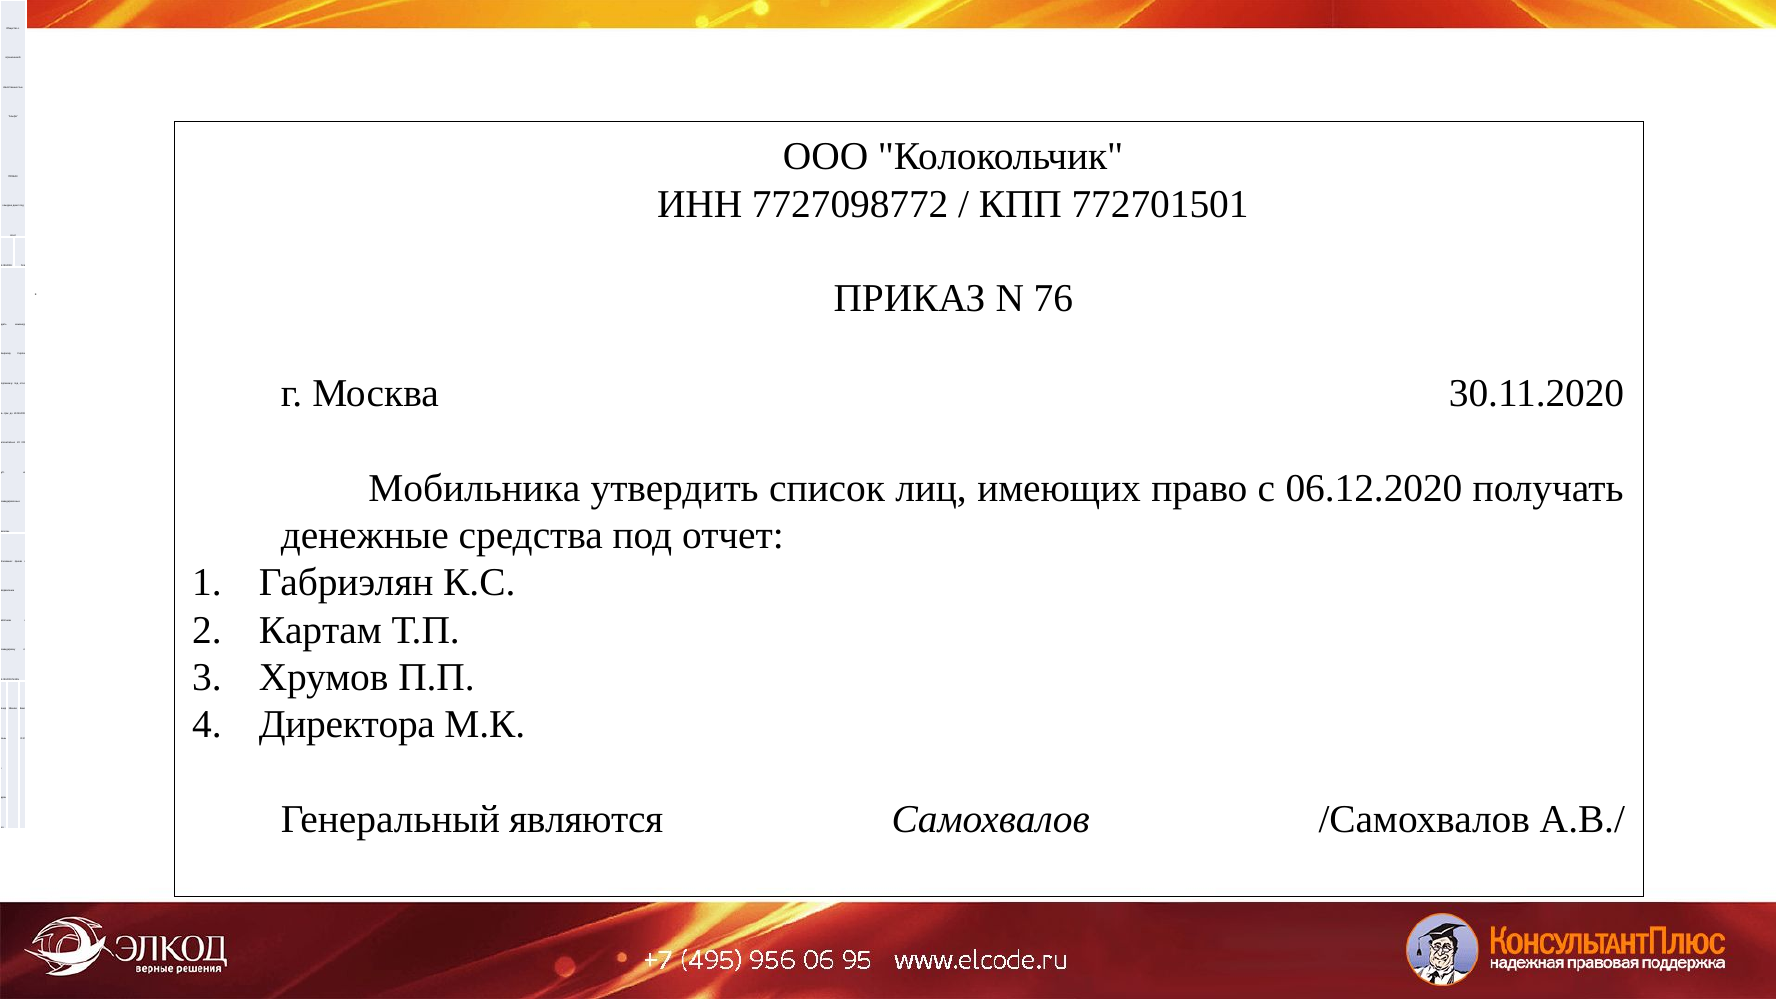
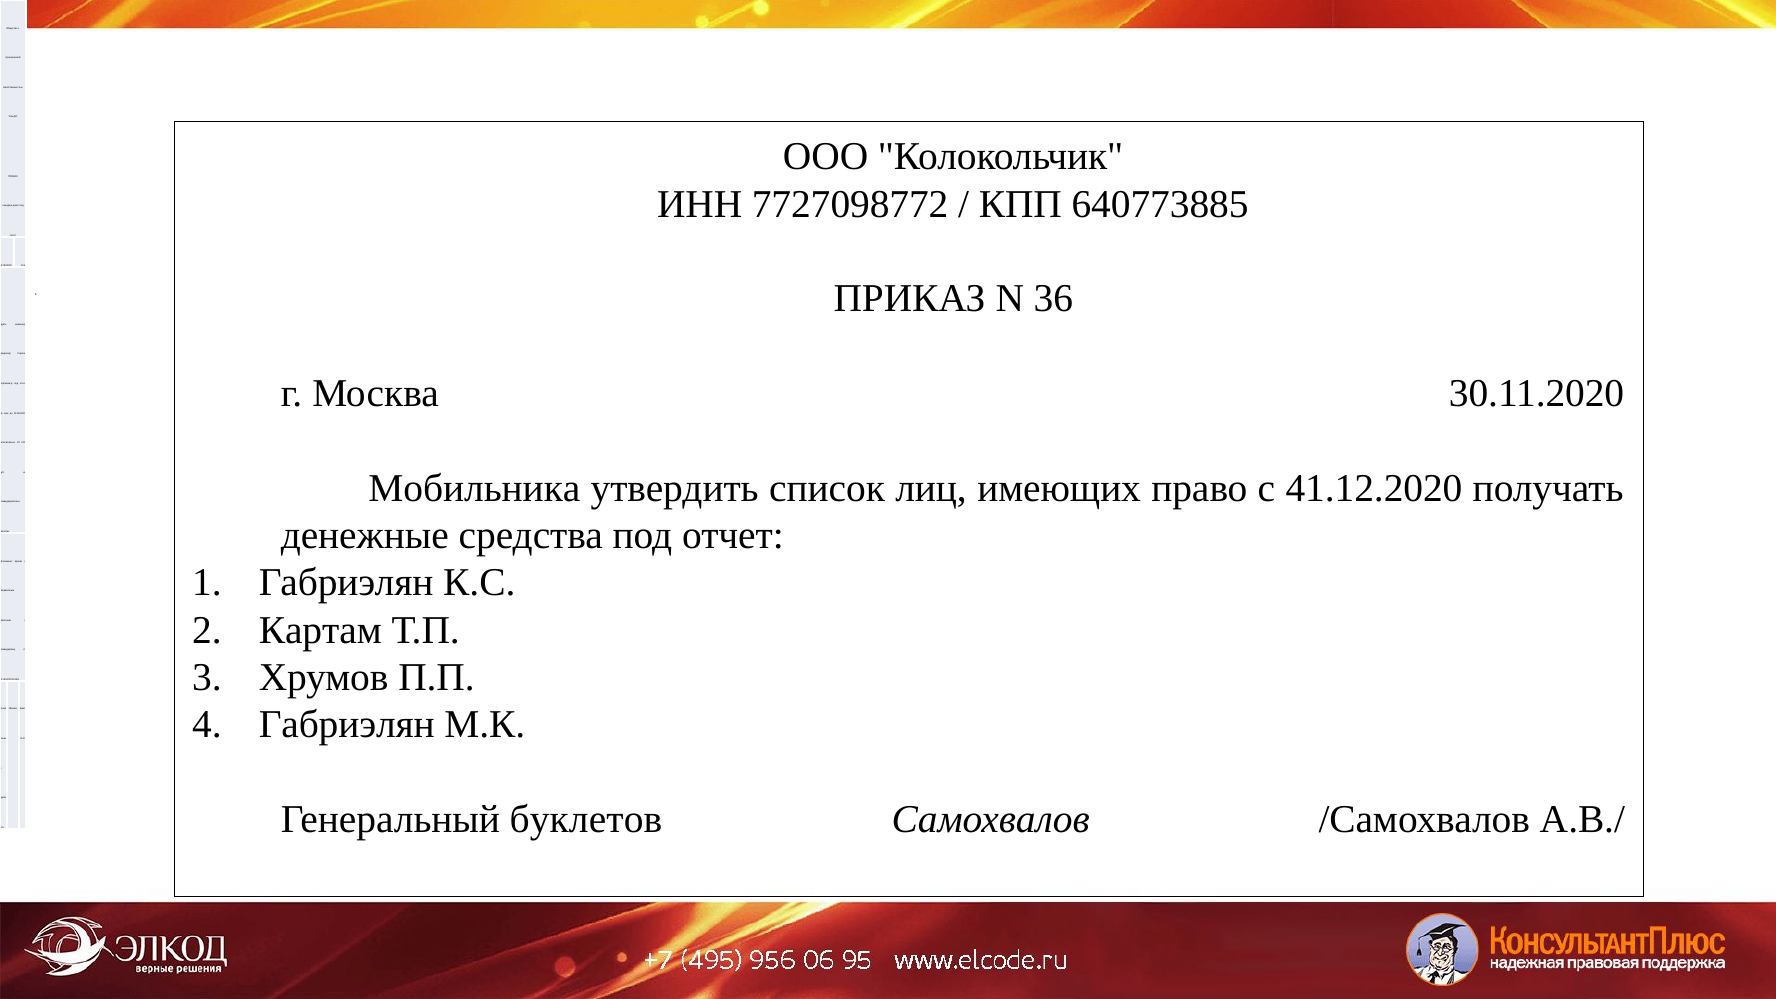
772701501: 772701501 -> 640773885
76: 76 -> 36
06.12.2020: 06.12.2020 -> 41.12.2020
Директора at (347, 725): Директора -> Габриэлян
являются: являются -> буклетов
